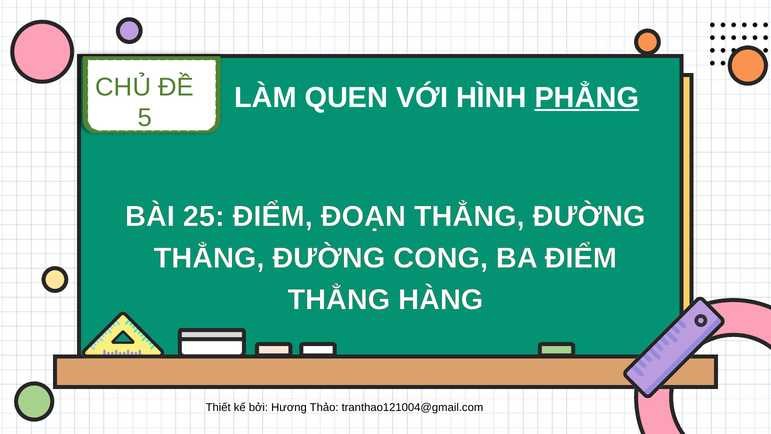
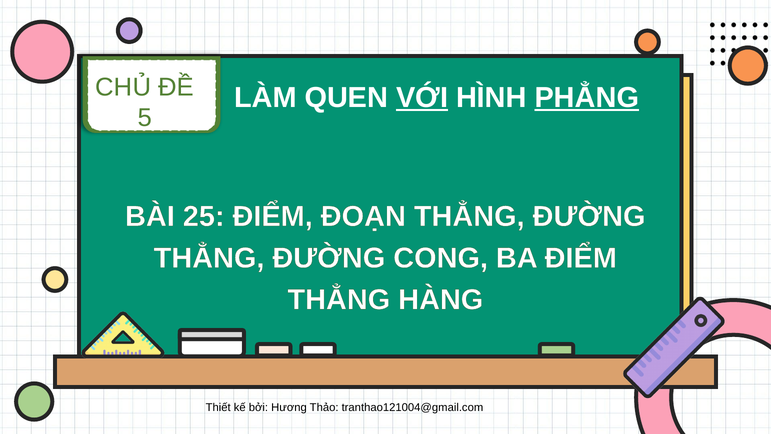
VỚI underline: none -> present
